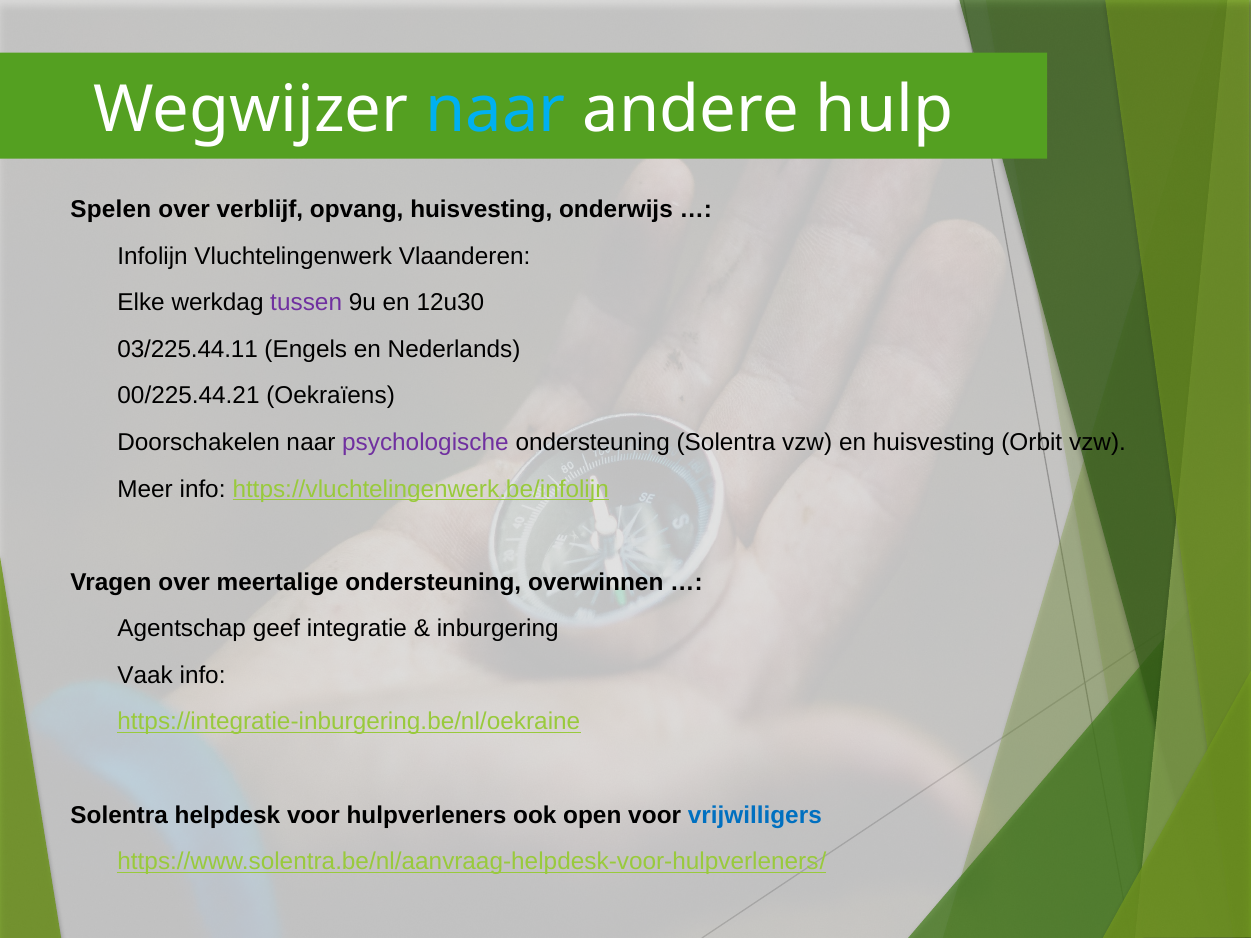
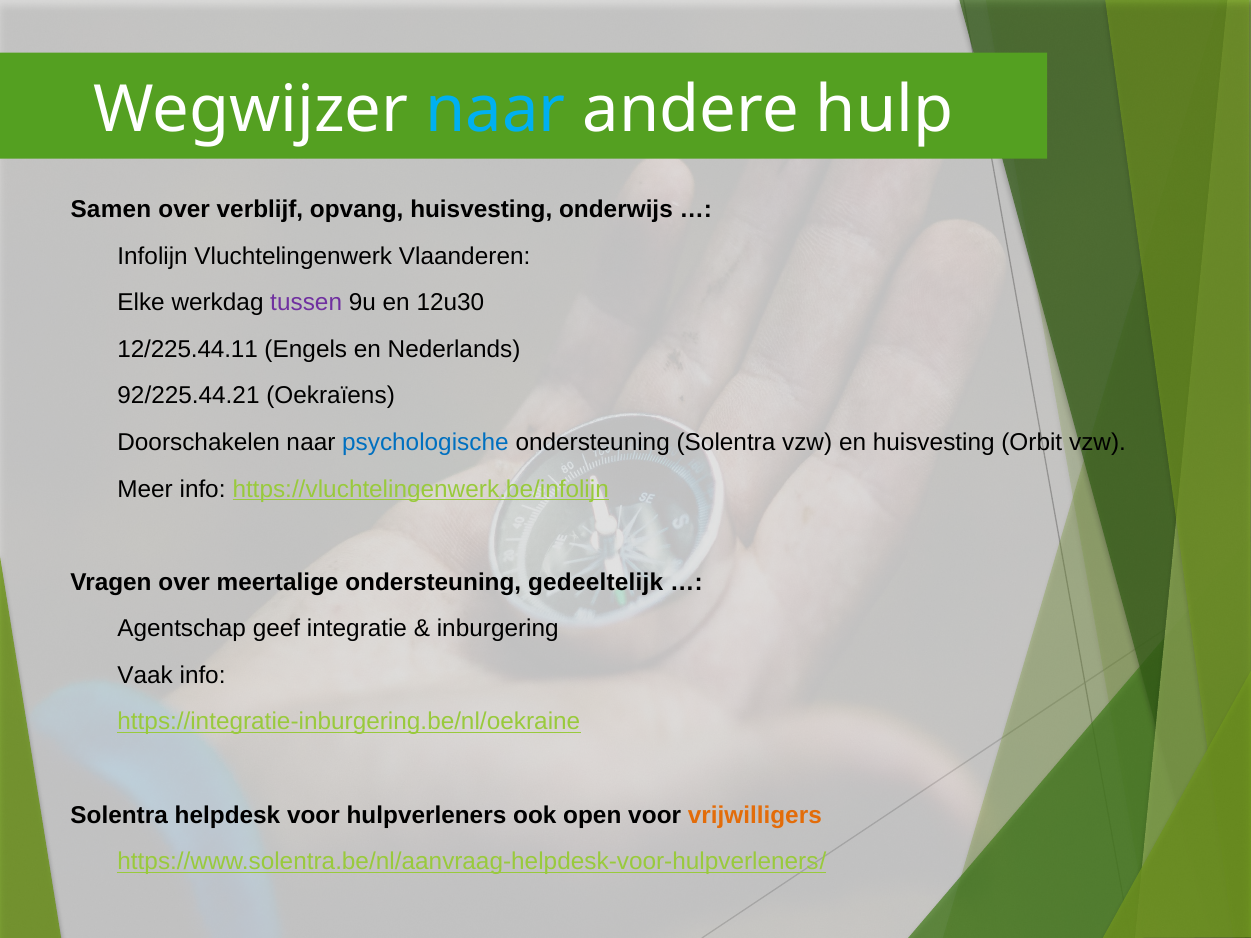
Spelen: Spelen -> Samen
03/225.44.11: 03/225.44.11 -> 12/225.44.11
00/225.44.21: 00/225.44.21 -> 92/225.44.21
psychologische colour: purple -> blue
overwinnen: overwinnen -> gedeeltelijk
vrijwilligers colour: blue -> orange
